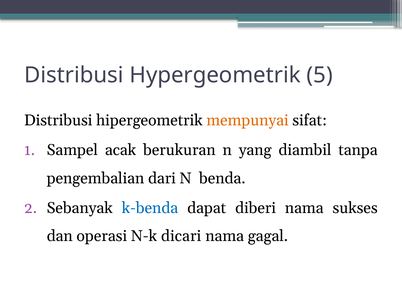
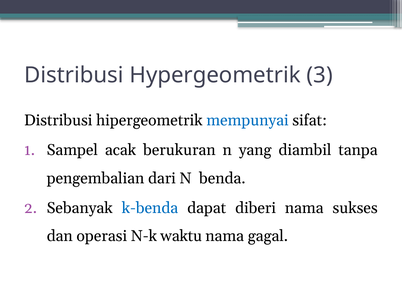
5: 5 -> 3
mempunyai colour: orange -> blue
dicari: dicari -> waktu
